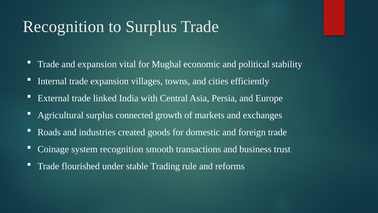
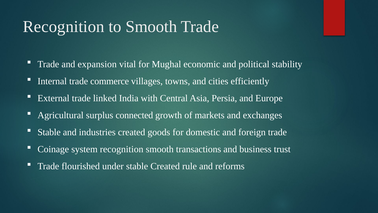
to Surplus: Surplus -> Smooth
trade expansion: expansion -> commerce
Roads at (49, 132): Roads -> Stable
stable Trading: Trading -> Created
